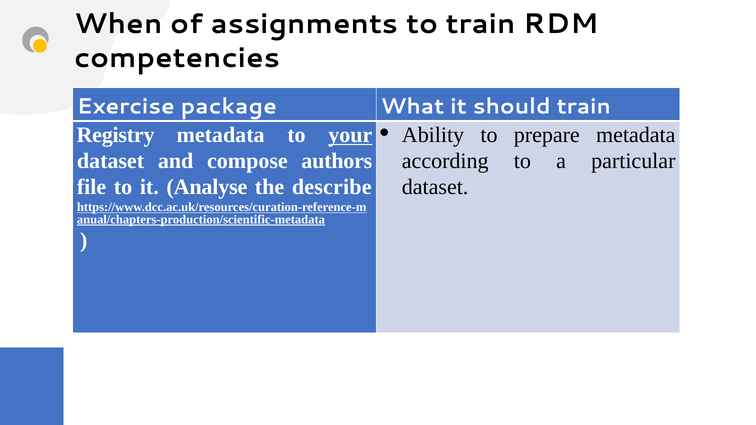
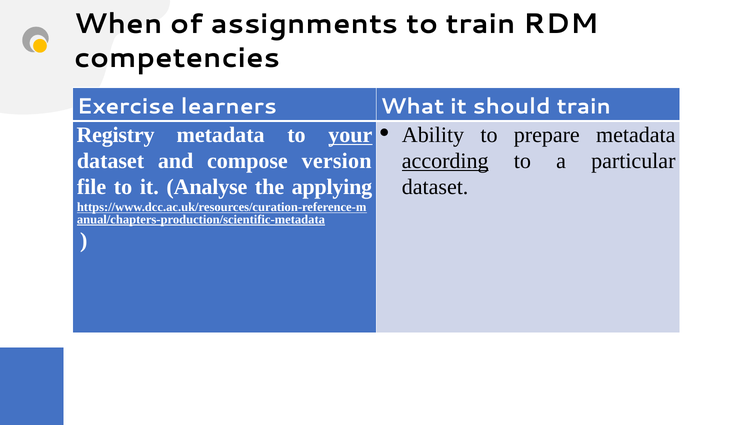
package: package -> learners
authors: authors -> version
according underline: none -> present
describe: describe -> applying
